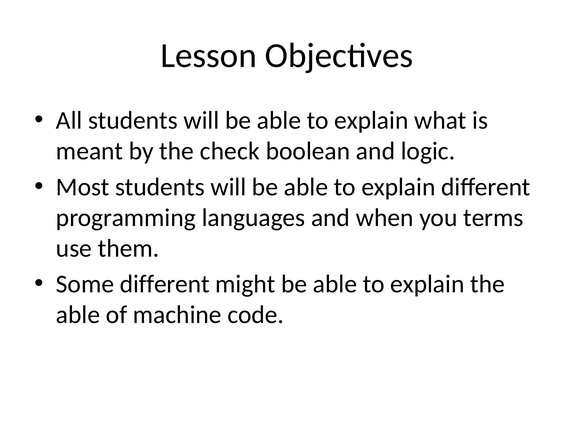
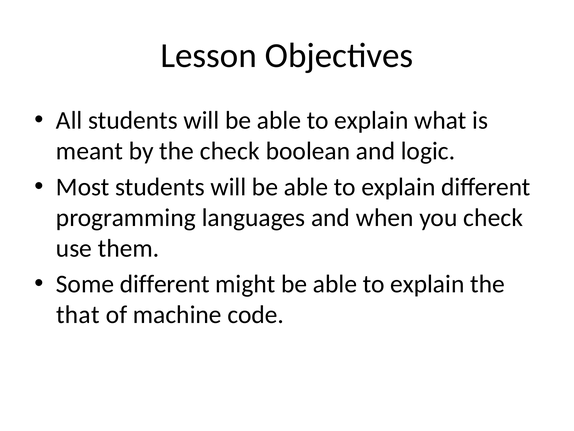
you terms: terms -> check
able at (78, 314): able -> that
